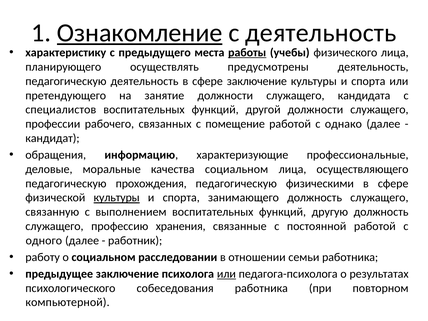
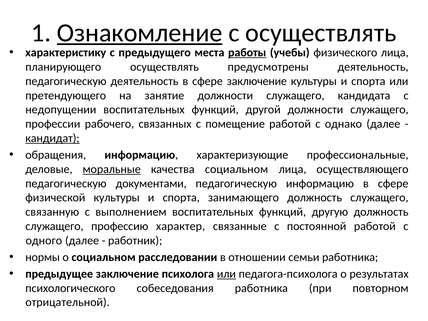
с деятельность: деятельность -> осуществлять
специалистов: специалистов -> недопущении
кандидат underline: none -> present
моральные underline: none -> present
прохождения: прохождения -> документами
педагогическую физическими: физическими -> информацию
культуры at (117, 198) underline: present -> none
хранения: хранения -> характер
работу: работу -> нормы
компьютерной: компьютерной -> отрицательной
